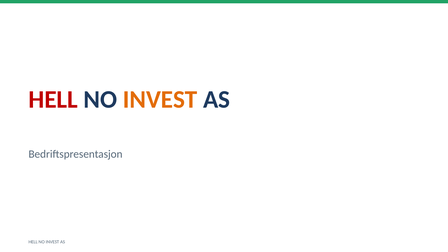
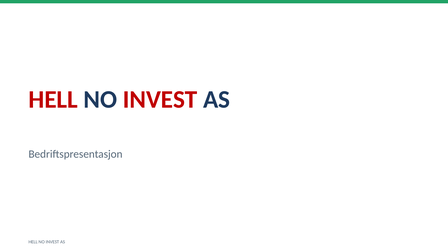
INVEST at (160, 99) colour: orange -> red
